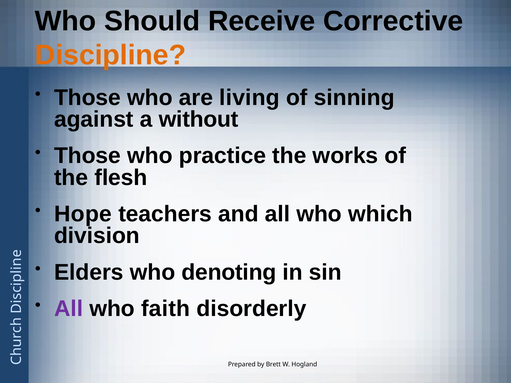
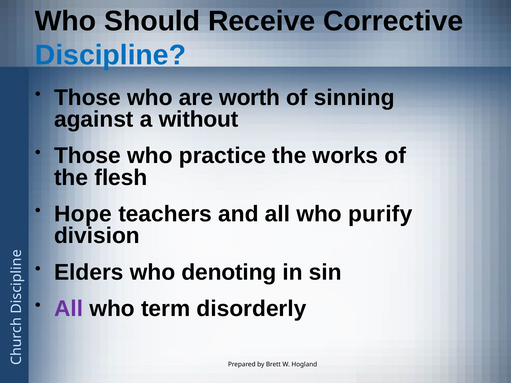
Discipline colour: orange -> blue
living: living -> worth
which: which -> purify
faith: faith -> term
